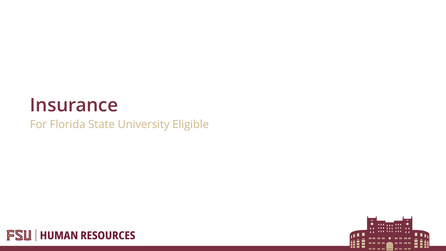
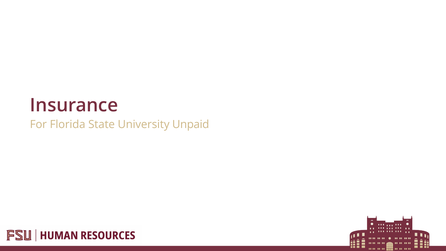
Eligible: Eligible -> Unpaid
